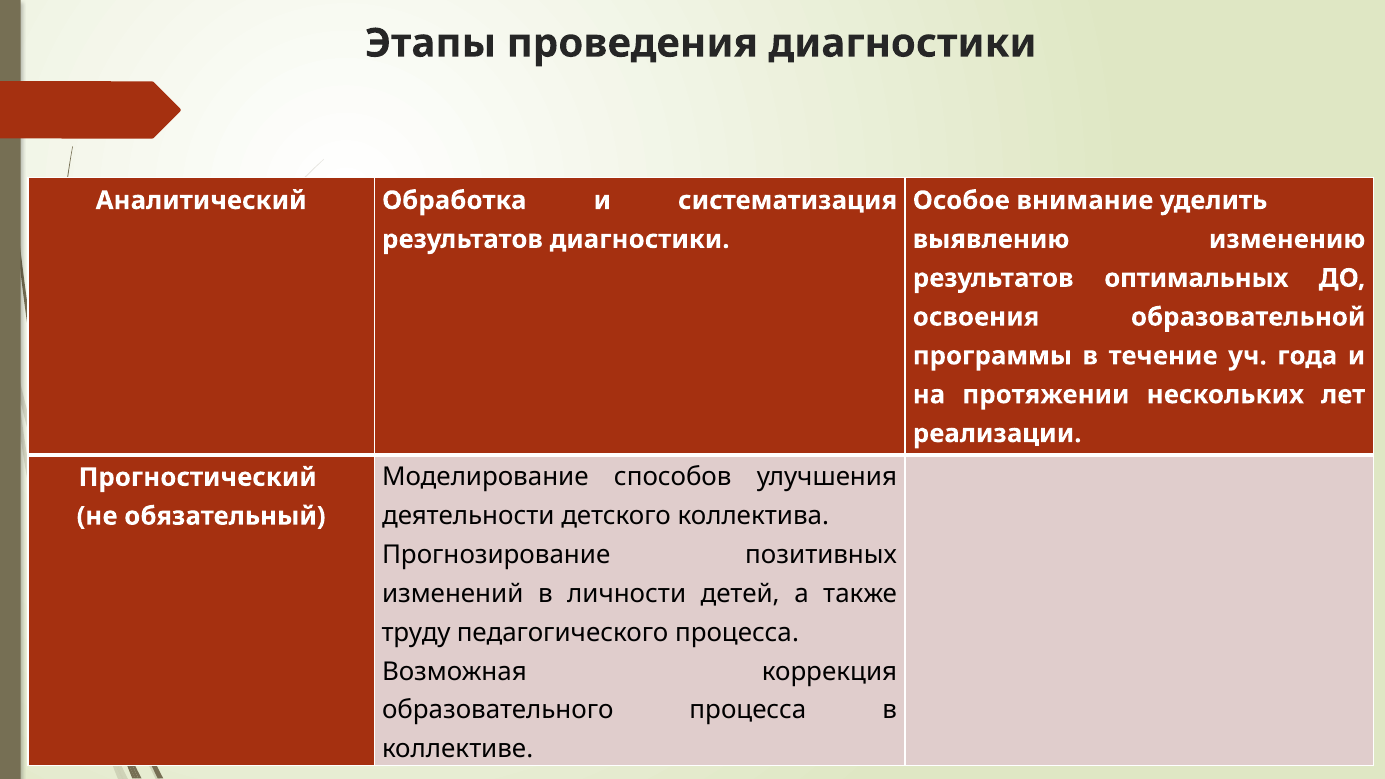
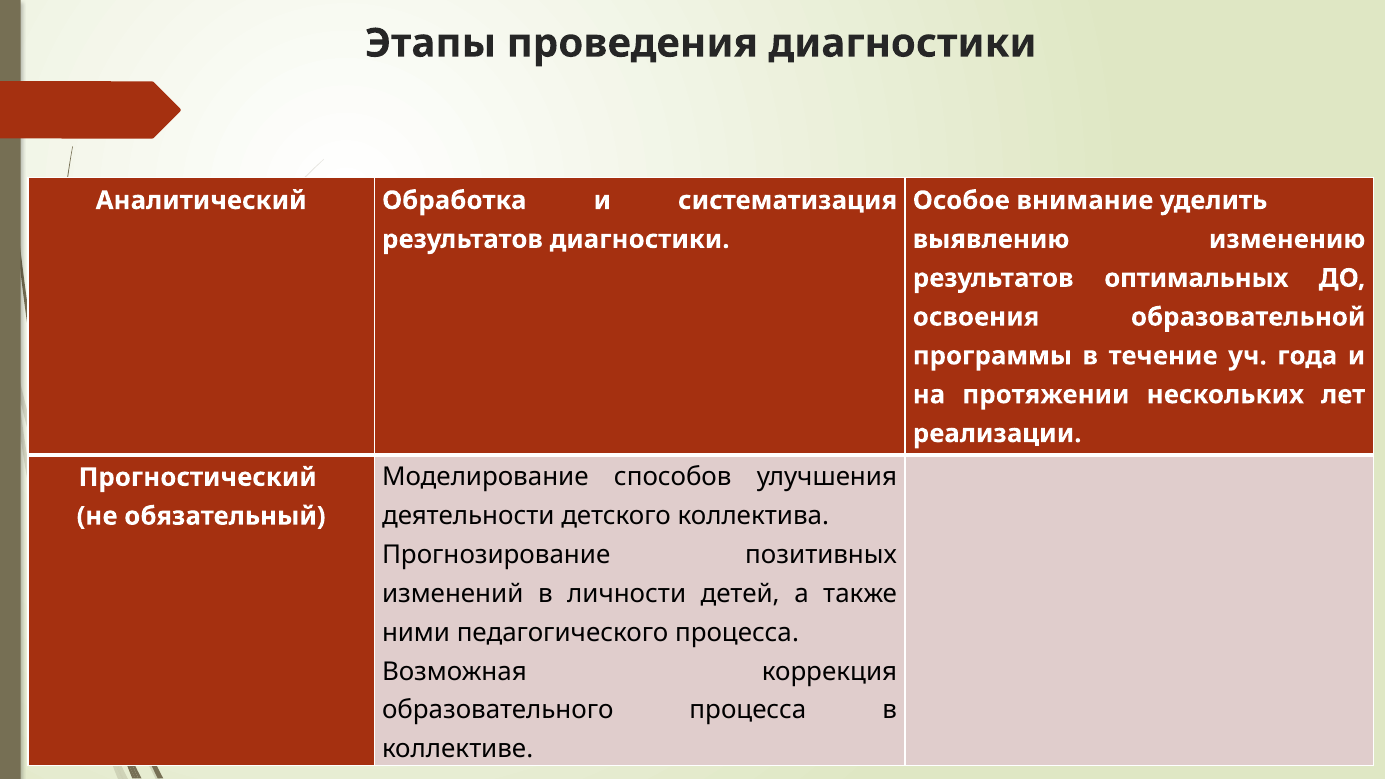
труду: труду -> ними
